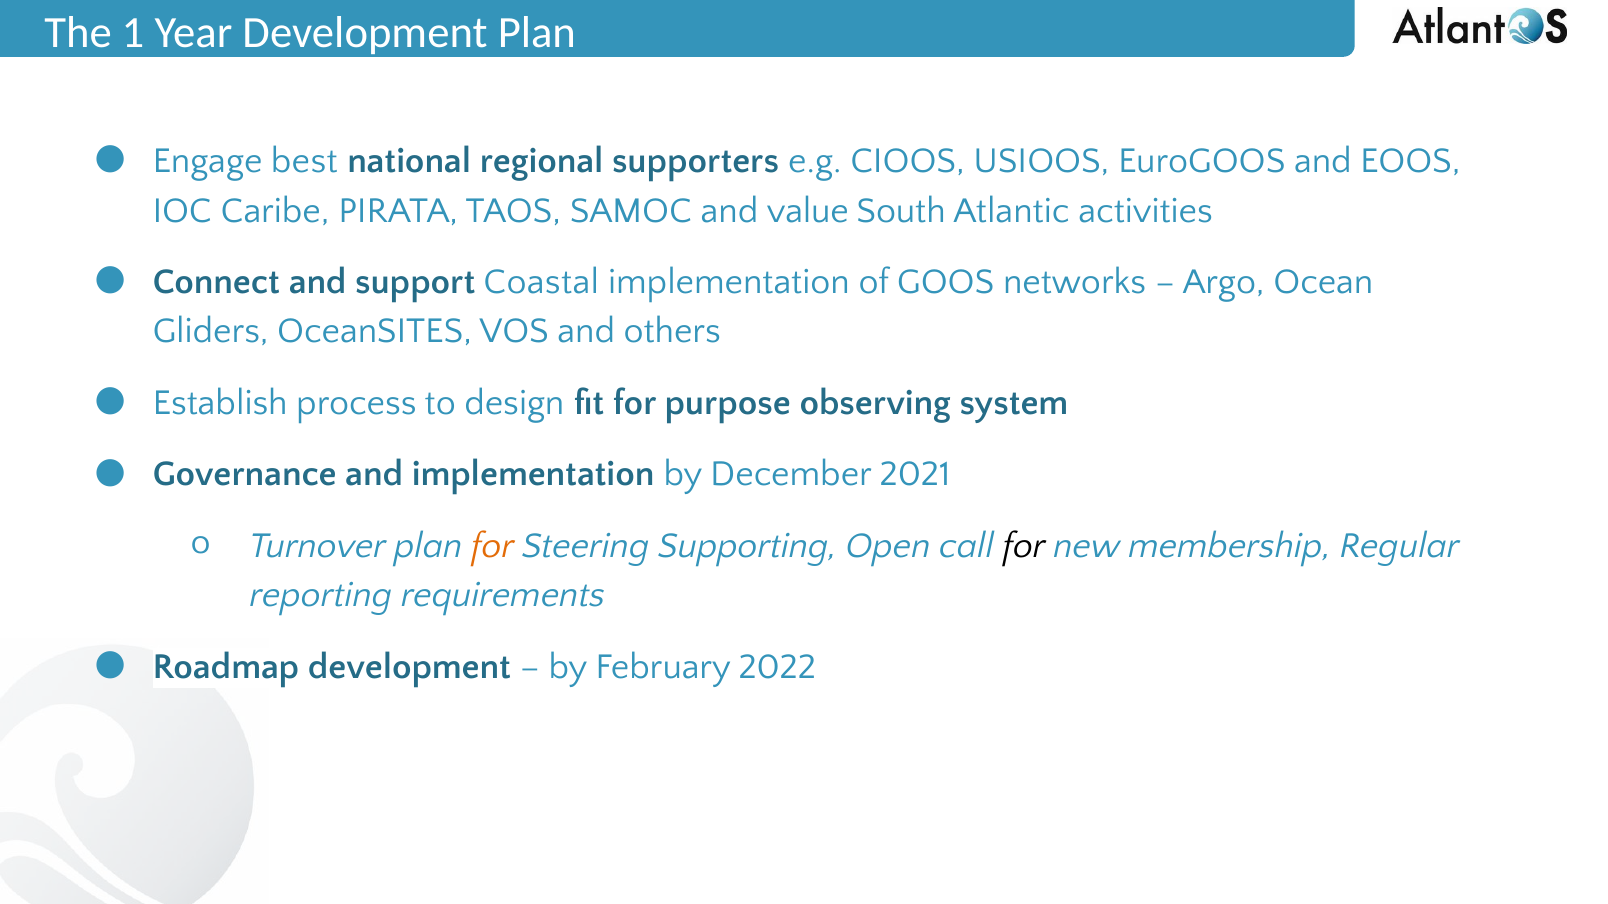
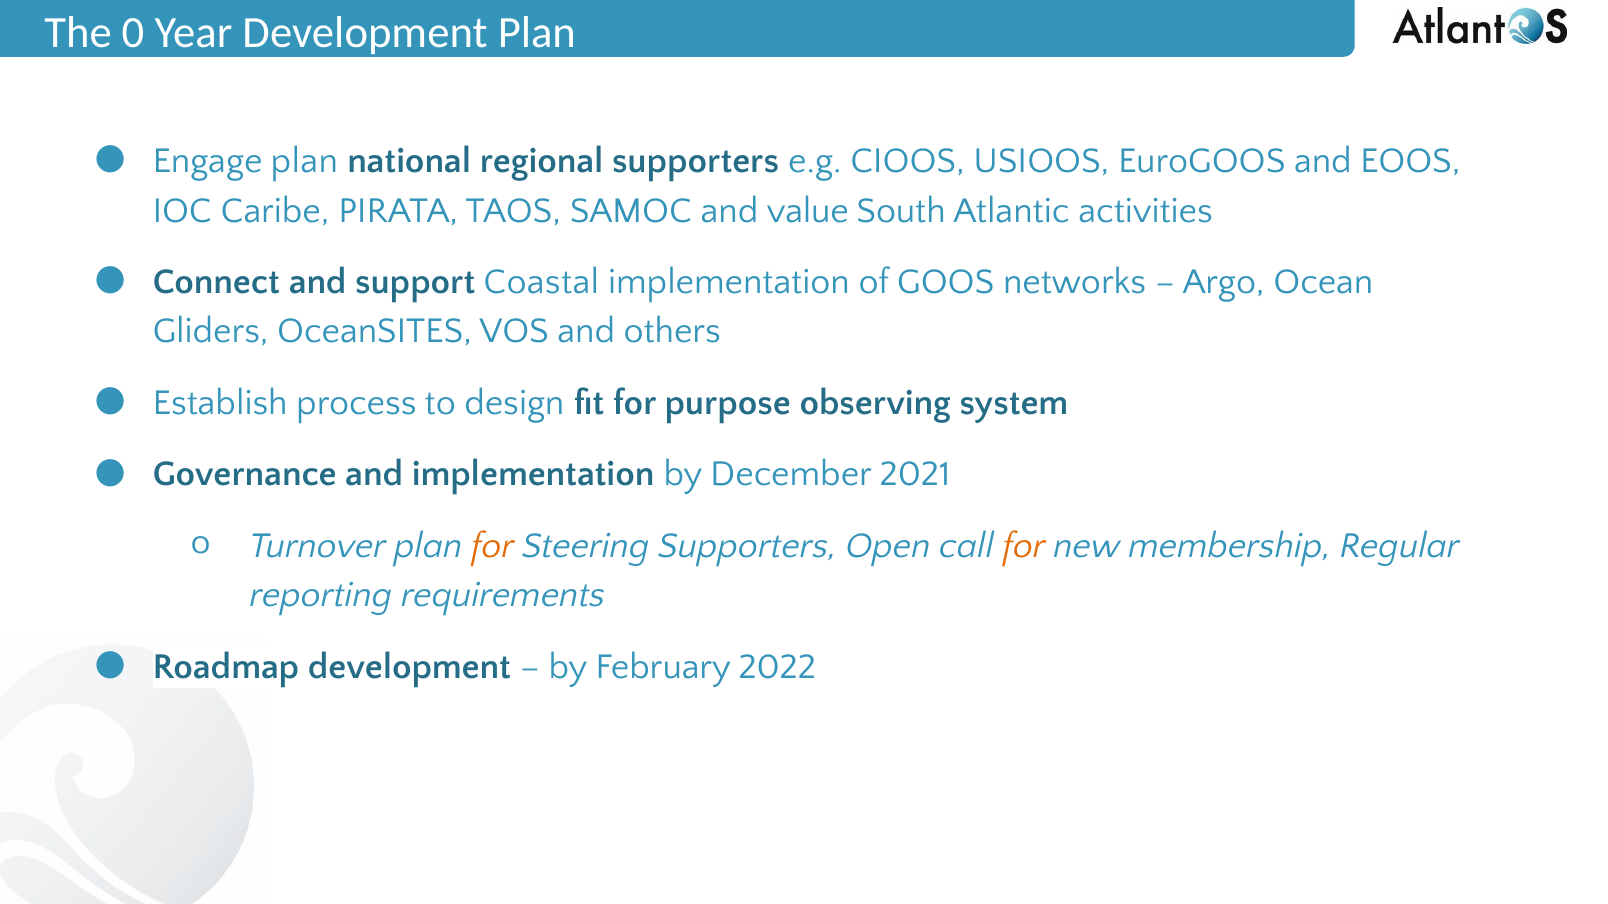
1: 1 -> 0
Engage best: best -> plan
Steering Supporting: Supporting -> Supporters
for at (1024, 546) colour: black -> orange
